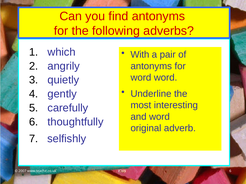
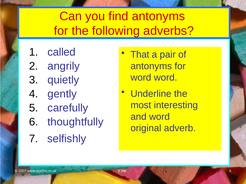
which: which -> called
With: With -> That
